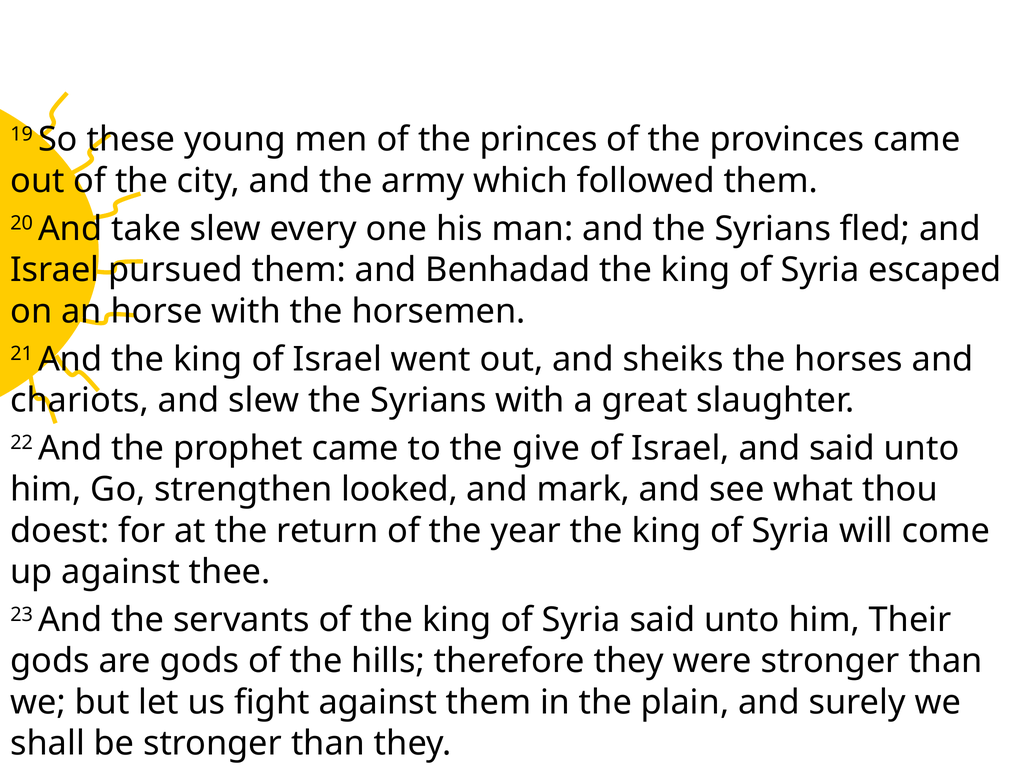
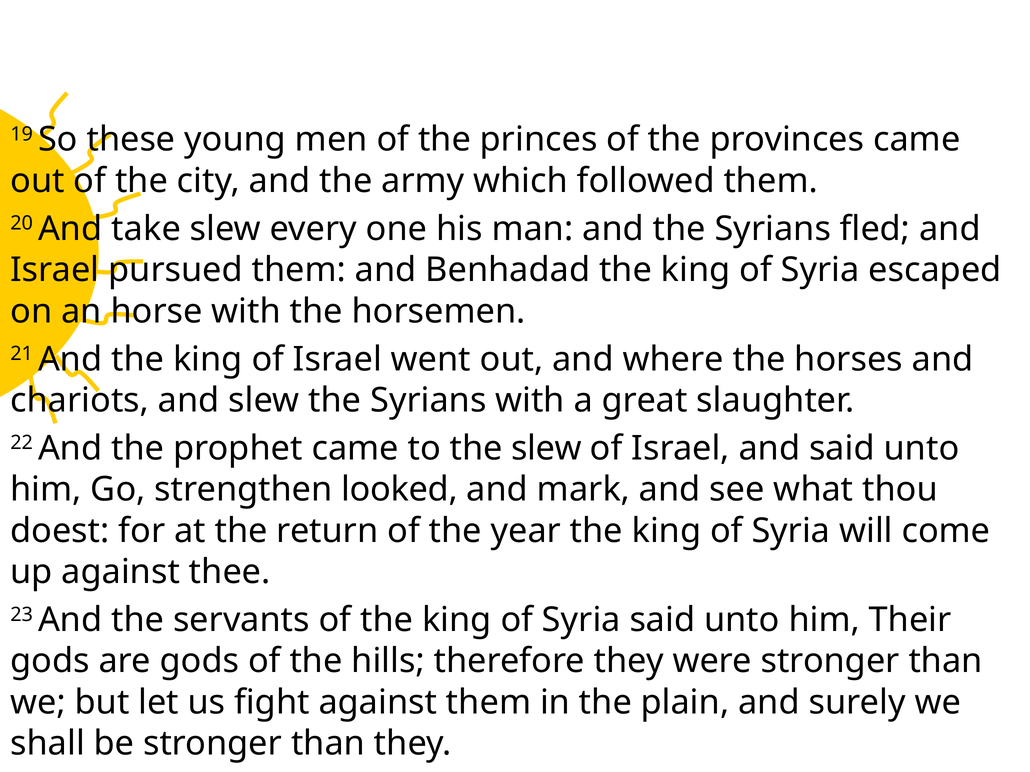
sheiks: sheiks -> where
the give: give -> slew
